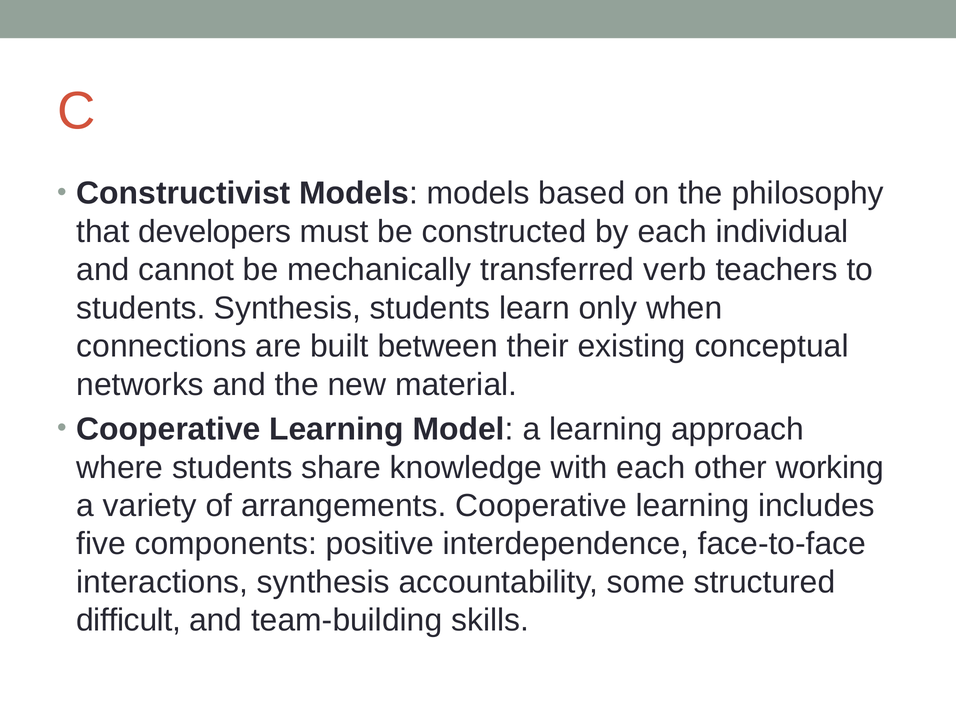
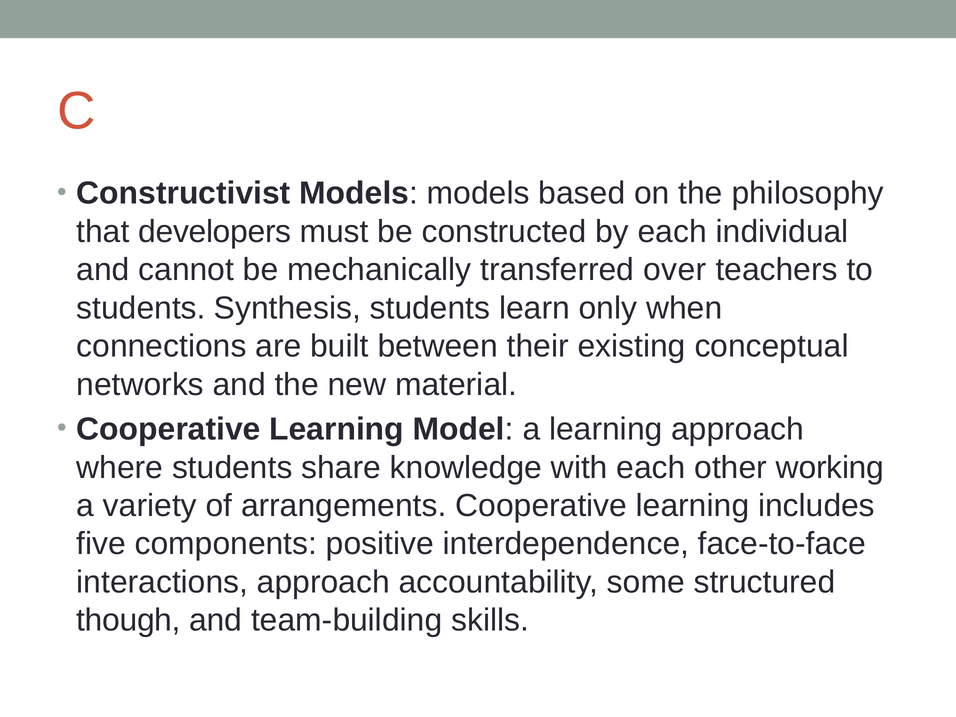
verb: verb -> over
interactions synthesis: synthesis -> approach
difficult: difficult -> though
